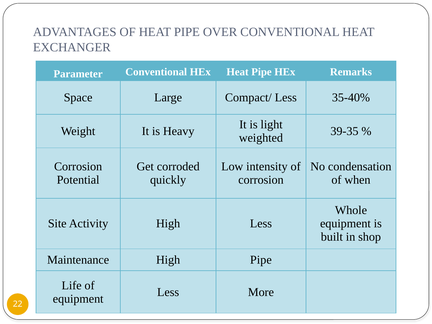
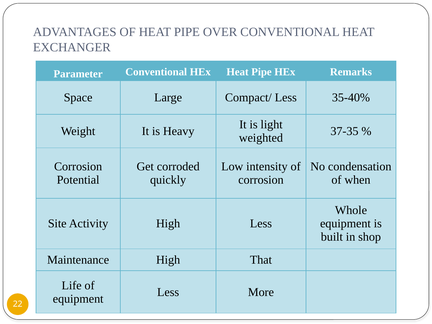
39-35: 39-35 -> 37-35
High Pipe: Pipe -> That
